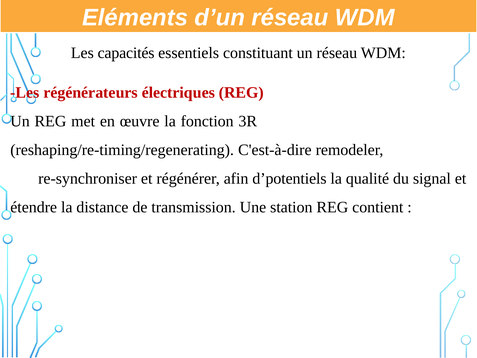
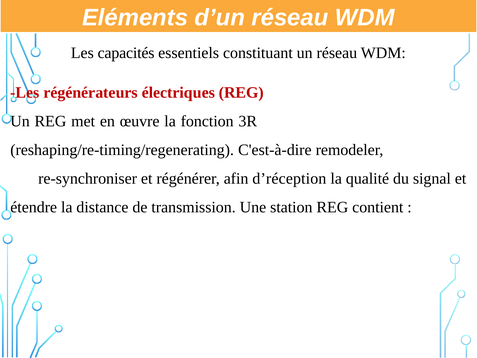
d’potentiels: d’potentiels -> d’réception
